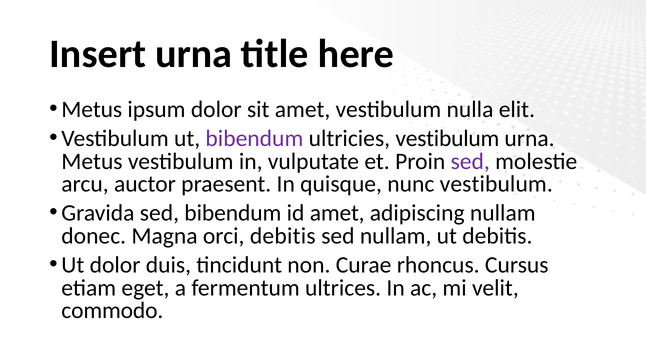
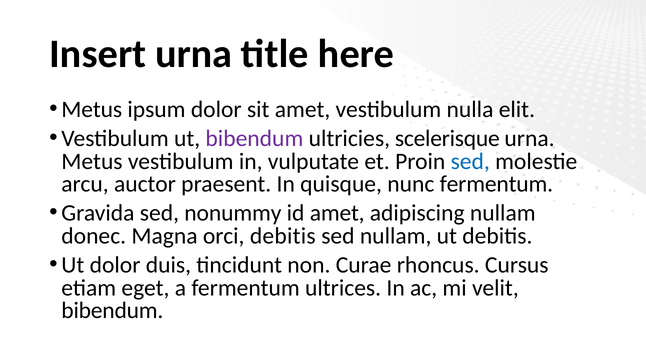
ultricies vestibulum: vestibulum -> scelerisque
sed at (470, 162) colour: purple -> blue
nunc vestibulum: vestibulum -> fermentum
sed bibendum: bibendum -> nonummy
commodo at (112, 311): commodo -> bibendum
